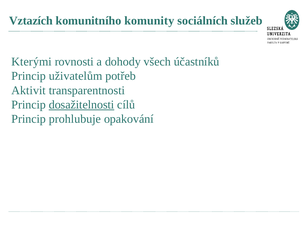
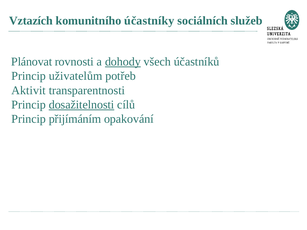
komunity: komunity -> účastníky
Kterými: Kterými -> Plánovat
dohody underline: none -> present
prohlubuje: prohlubuje -> přijímáním
